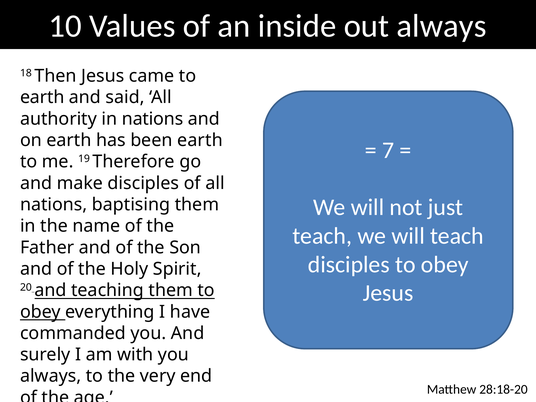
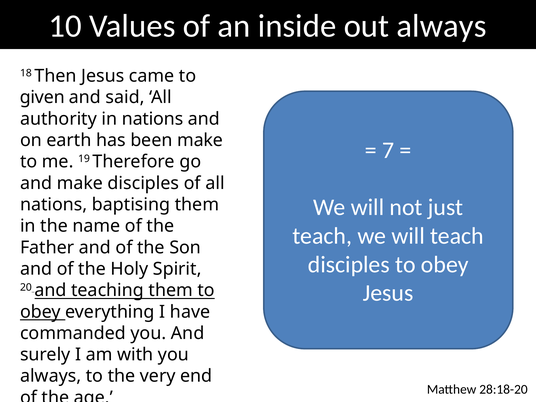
earth at (42, 97): earth -> given
been earth: earth -> make
